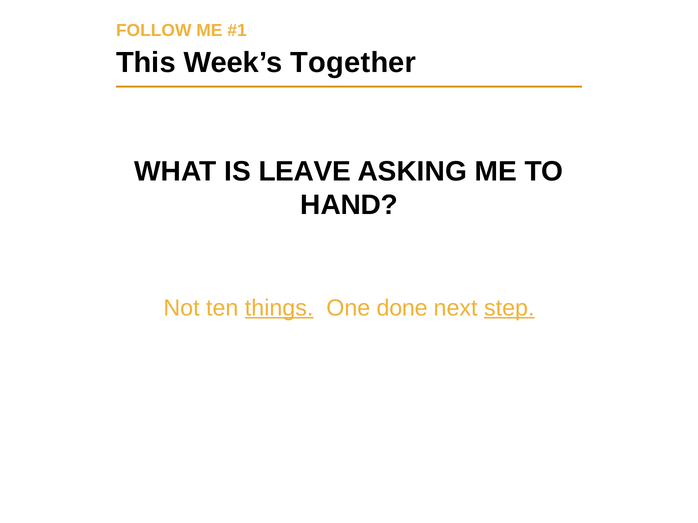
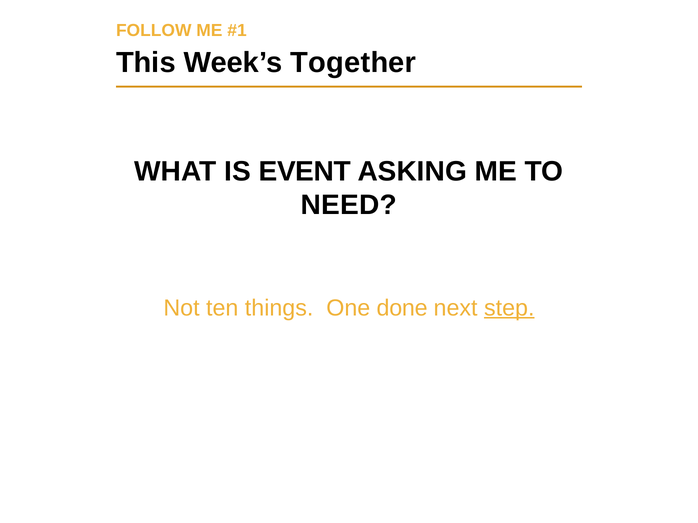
LEAVE: LEAVE -> EVENT
HAND: HAND -> NEED
things underline: present -> none
